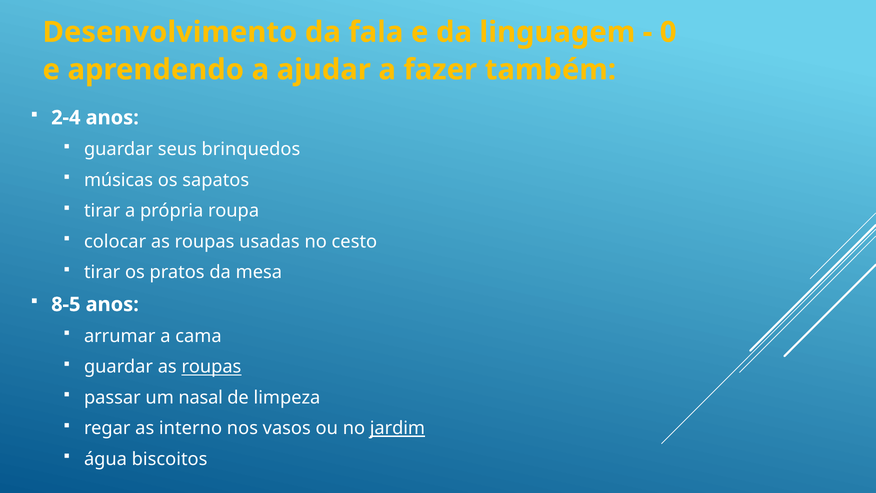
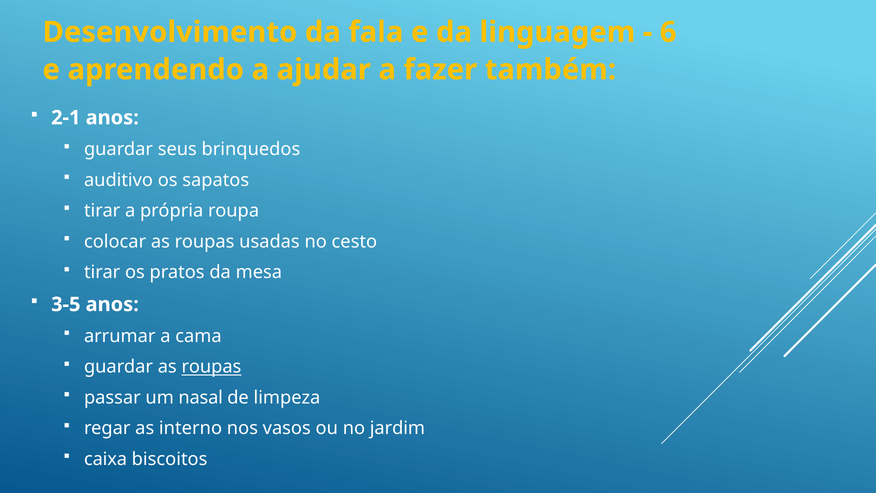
0: 0 -> 6
2-4: 2-4 -> 2-1
músicas: músicas -> auditivo
8-5: 8-5 -> 3-5
jardim underline: present -> none
água: água -> caixa
